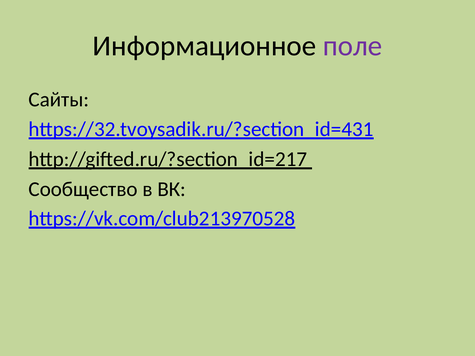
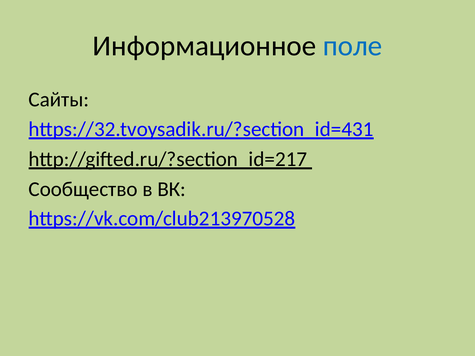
поле colour: purple -> blue
